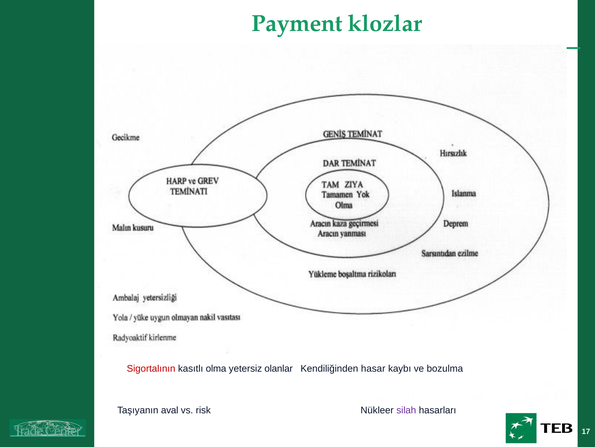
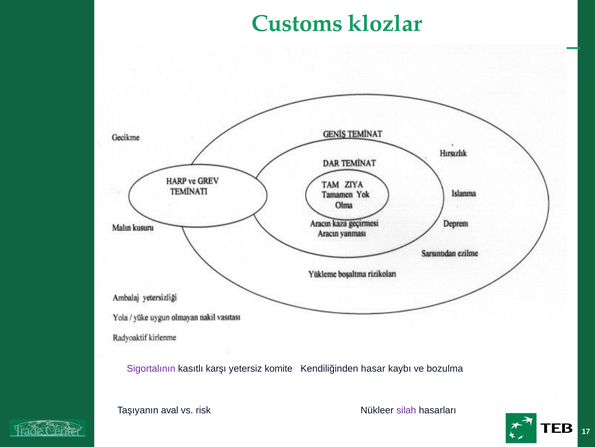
Payment: Payment -> Customs
Sigortalının colour: red -> purple
olma: olma -> karşı
olanlar: olanlar -> komite
